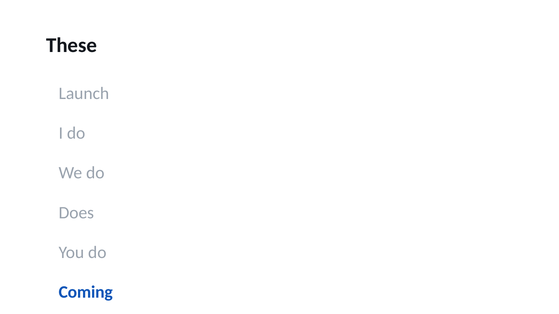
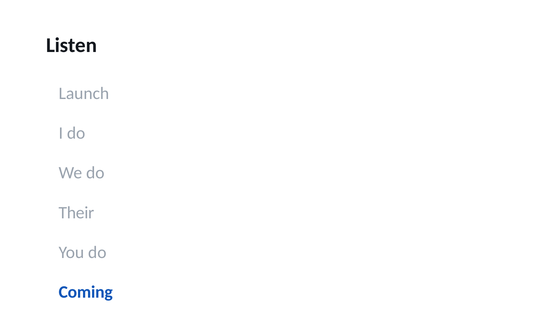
These: These -> Listen
Does: Does -> Their
